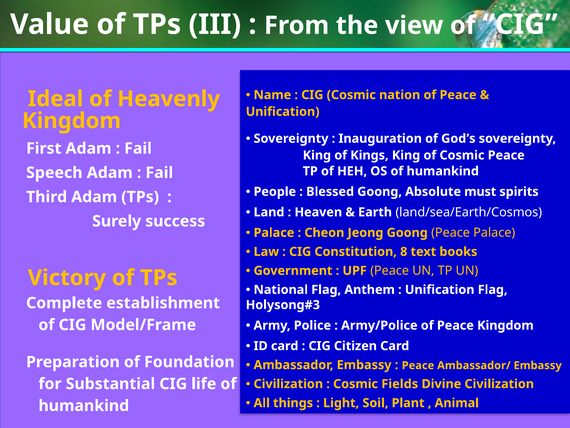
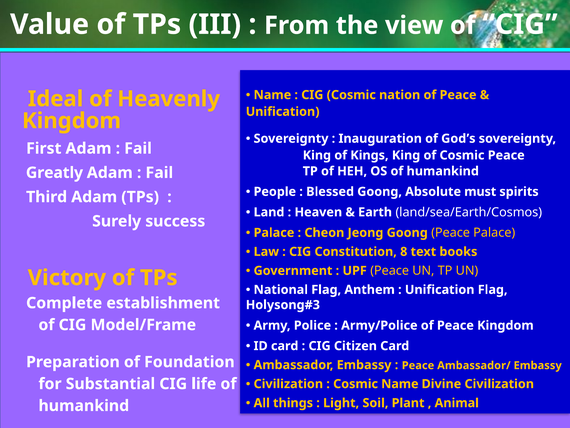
Speech: Speech -> Greatly
Cosmic Fields: Fields -> Name
